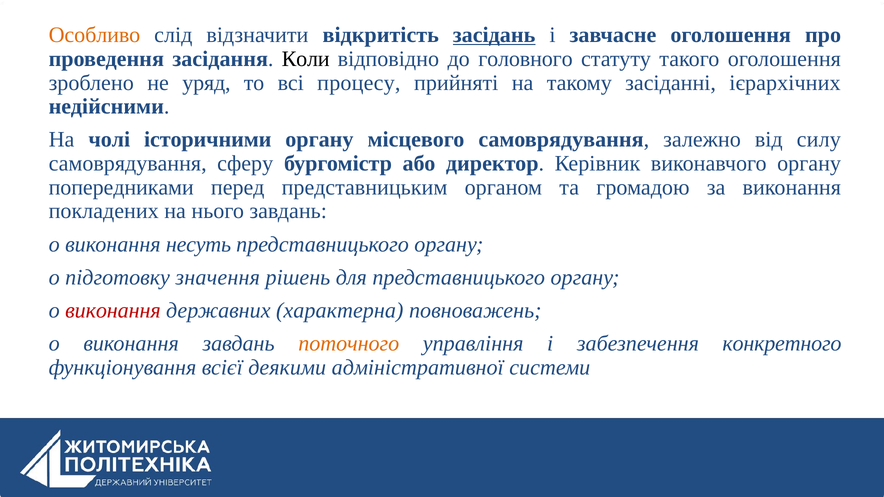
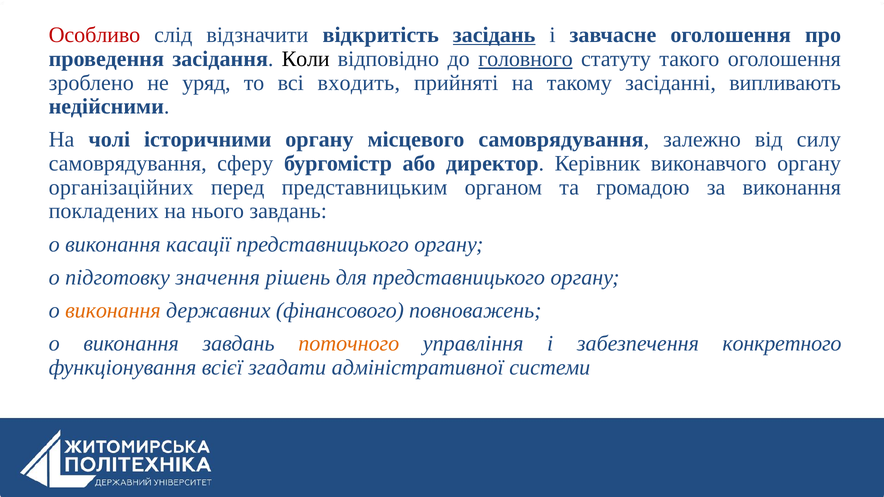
Особливо colour: orange -> red
головного underline: none -> present
процесу: процесу -> входить
ієрархічних: ієрархічних -> випливають
попередниками: попередниками -> організаційних
несуть: несуть -> касації
виконання at (113, 310) colour: red -> orange
характерна: характерна -> фінансового
деякими: деякими -> згадати
